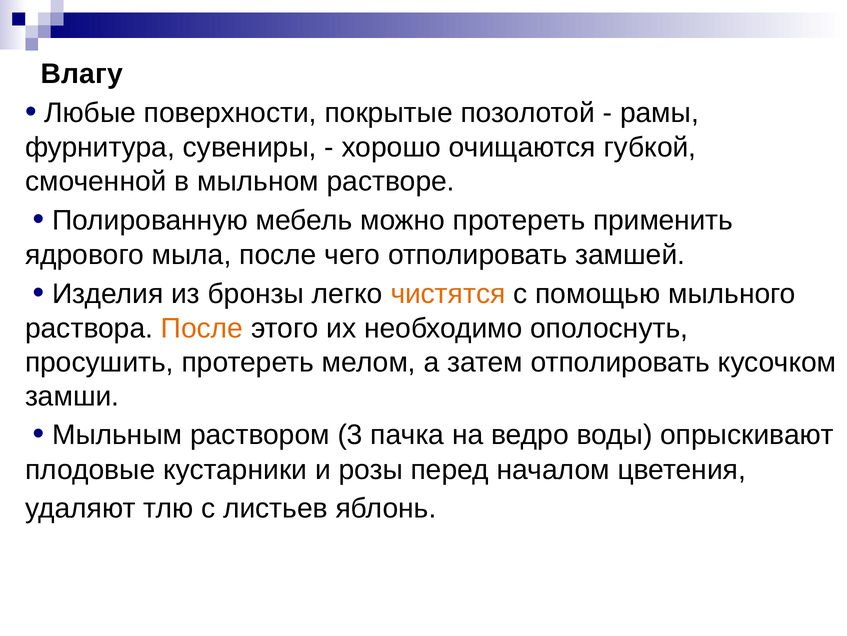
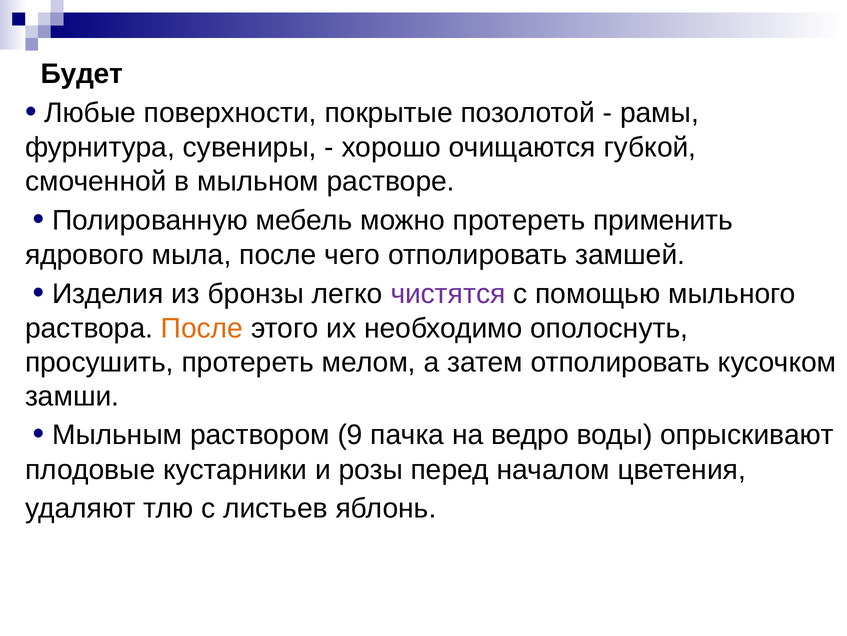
Влагу: Влагу -> Будет
чистятся colour: orange -> purple
3: 3 -> 9
